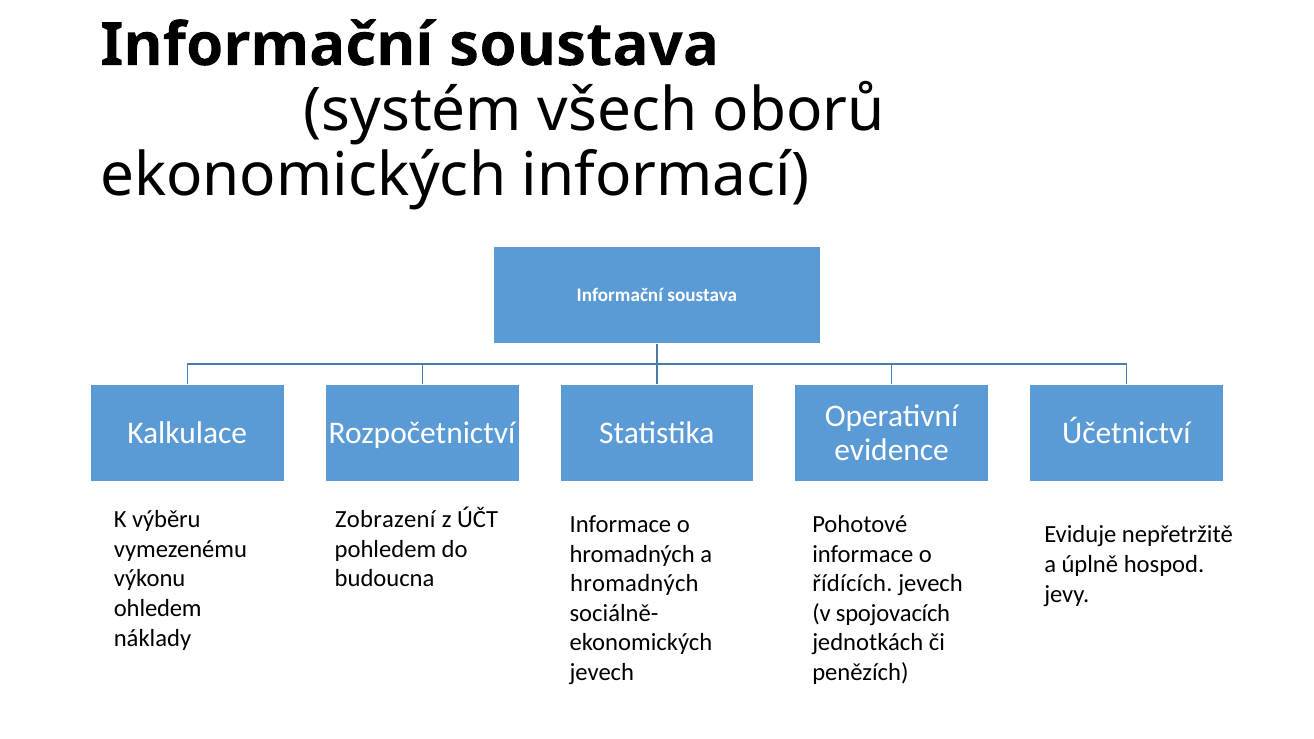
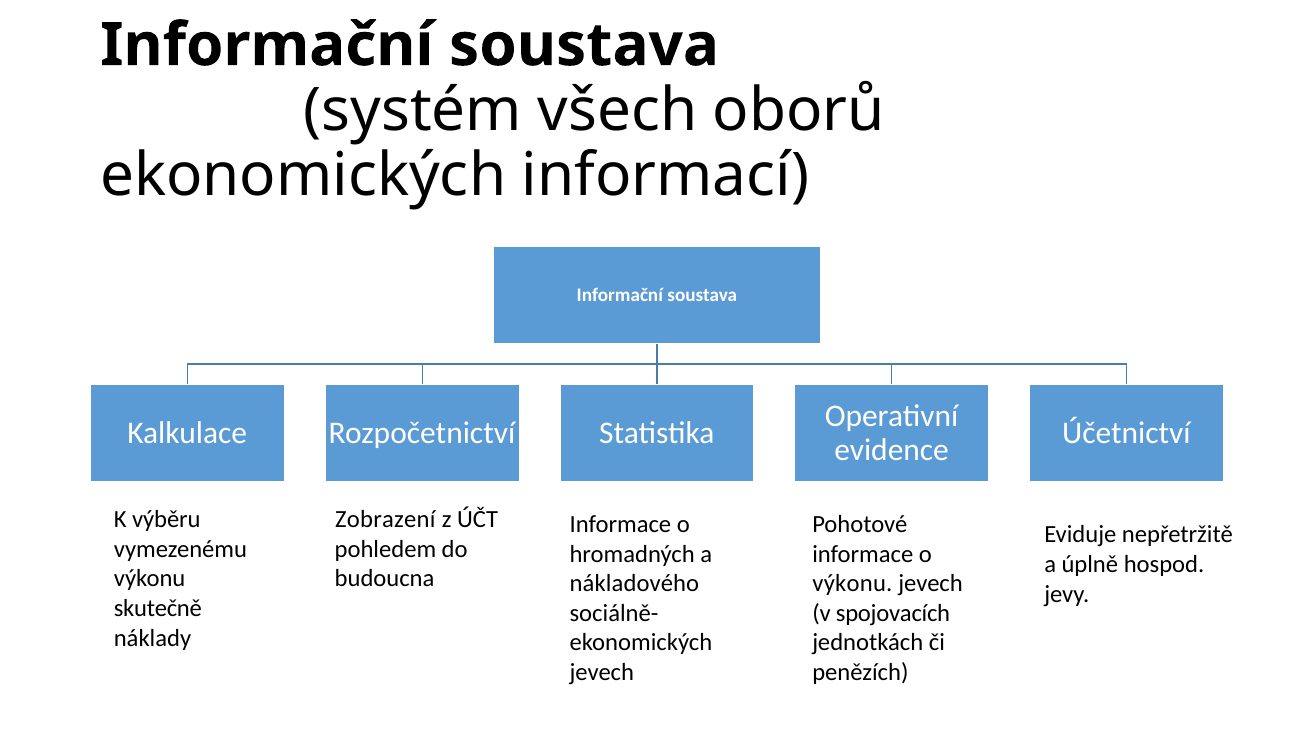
hromadných at (634, 584): hromadných -> nákladového
řídících at (852, 584): řídících -> výkonu
ohledem: ohledem -> skutečně
